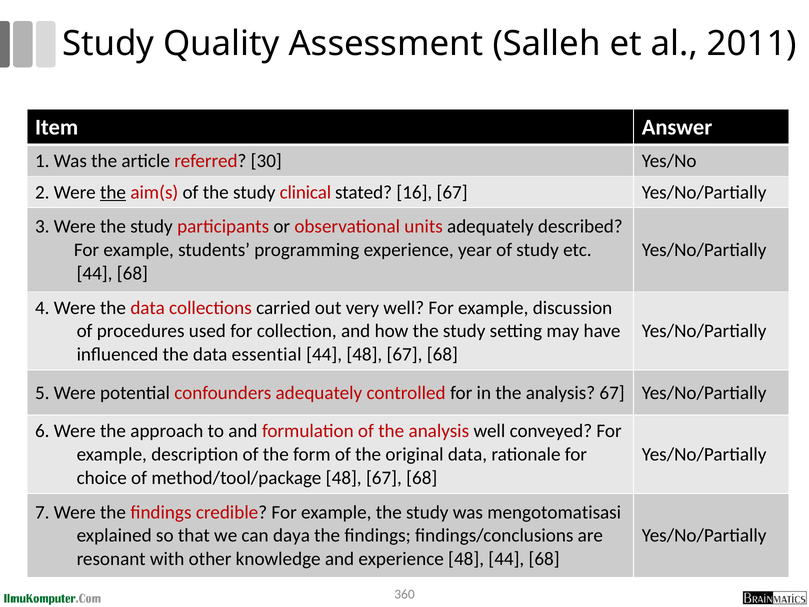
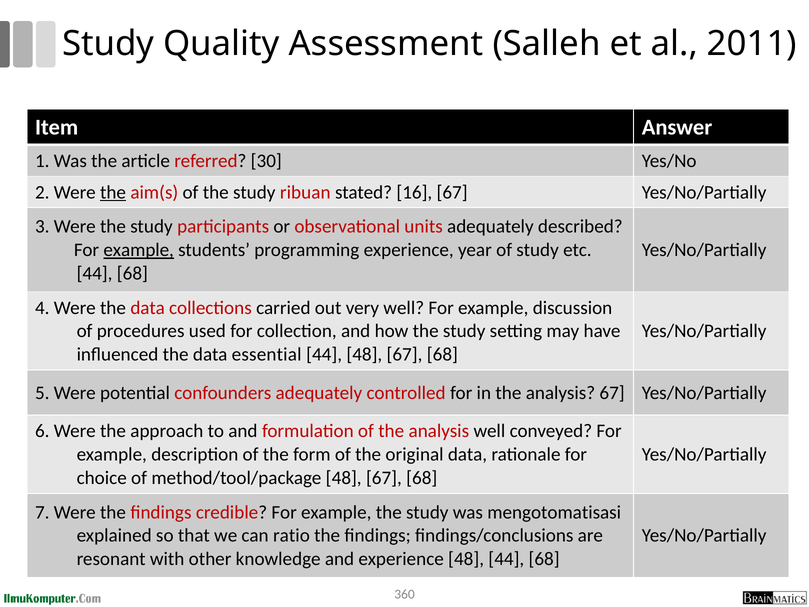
clinical: clinical -> ribuan
example at (139, 250) underline: none -> present
daya: daya -> ratio
